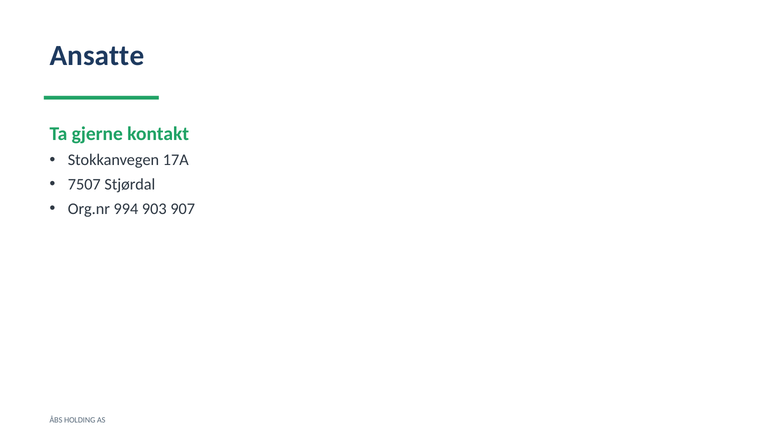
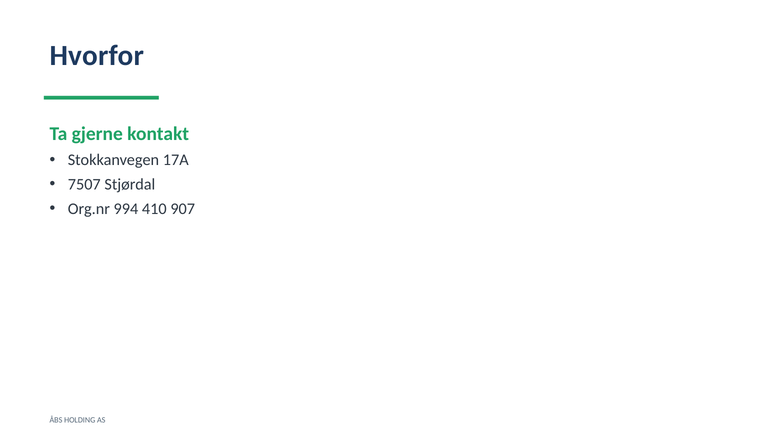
Ansatte: Ansatte -> Hvorfor
903: 903 -> 410
